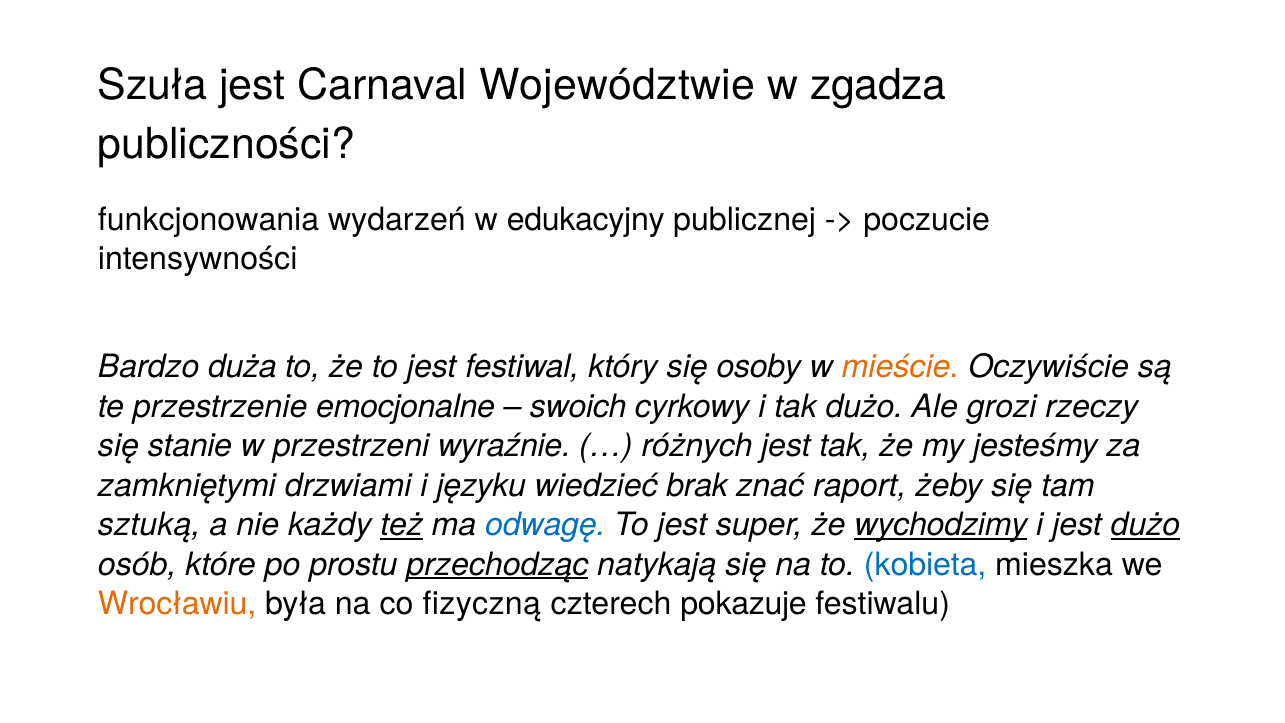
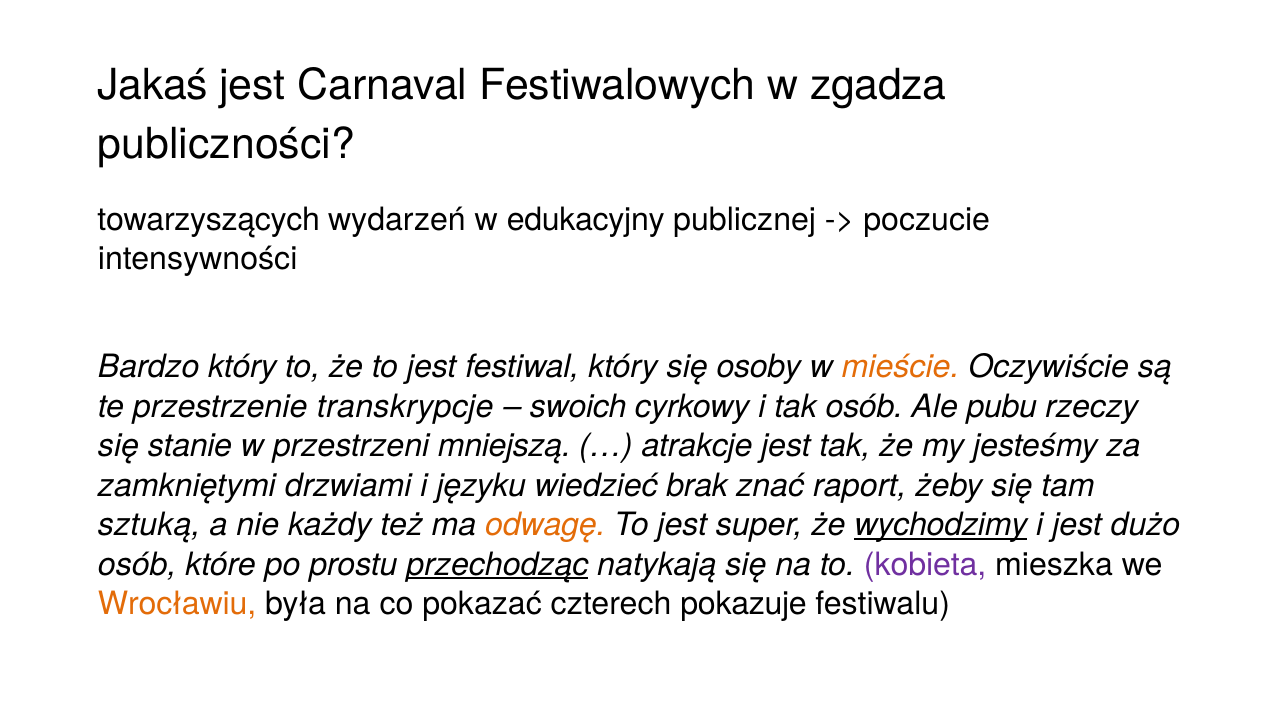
Szuła: Szuła -> Jakaś
Województwie: Województwie -> Festiwalowych
funkcjonowania: funkcjonowania -> towarzyszących
Bardzo duża: duża -> który
emocjonalne: emocjonalne -> transkrypcje
tak dużo: dużo -> osób
grozi: grozi -> pubu
wyraźnie: wyraźnie -> mniejszą
różnych: różnych -> atrakcje
też underline: present -> none
odwagę colour: blue -> orange
dużo at (1145, 525) underline: present -> none
kobieta colour: blue -> purple
fizyczną: fizyczną -> pokazać
